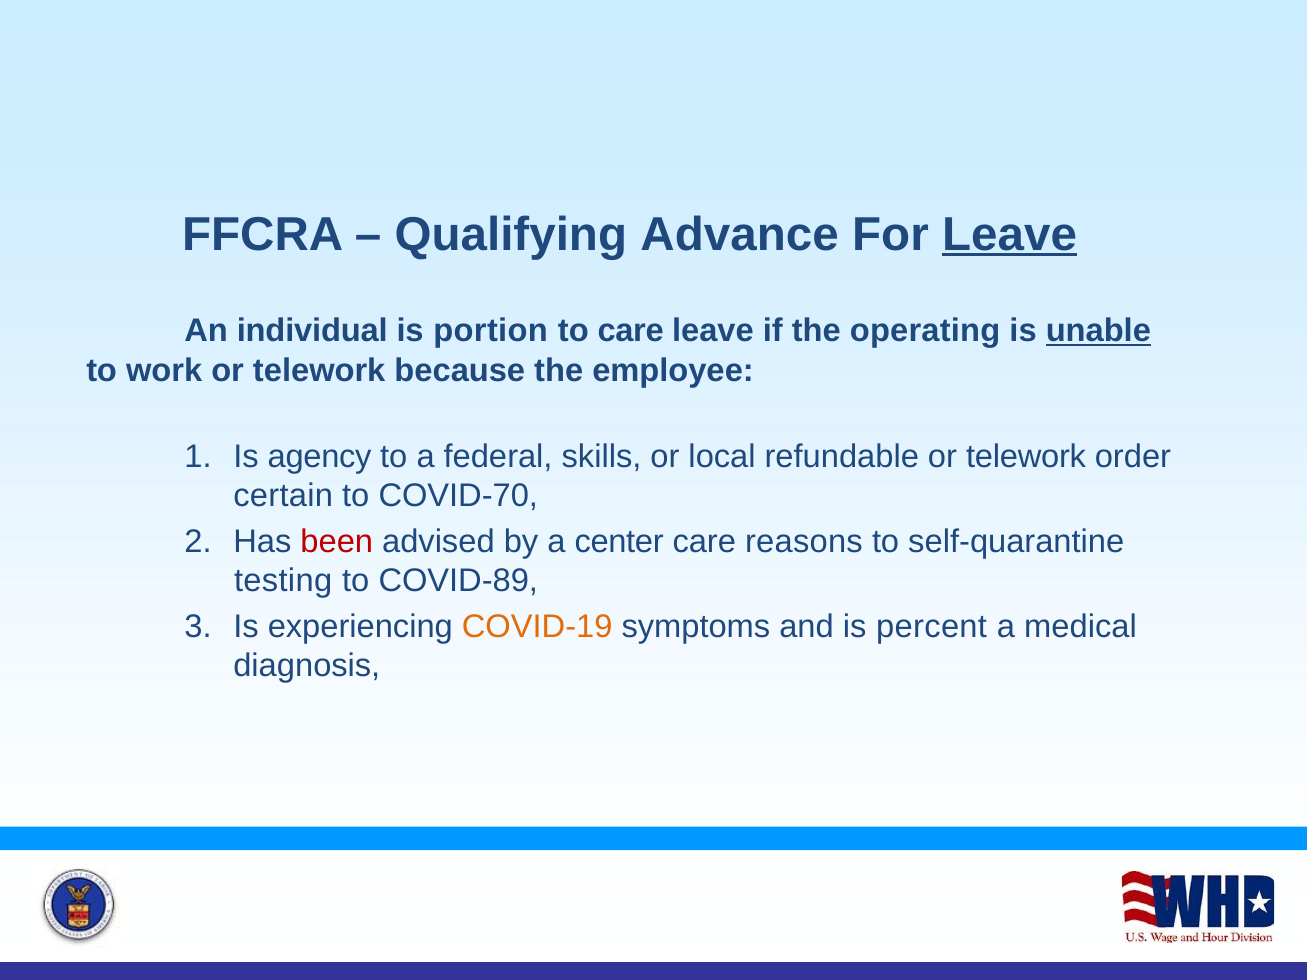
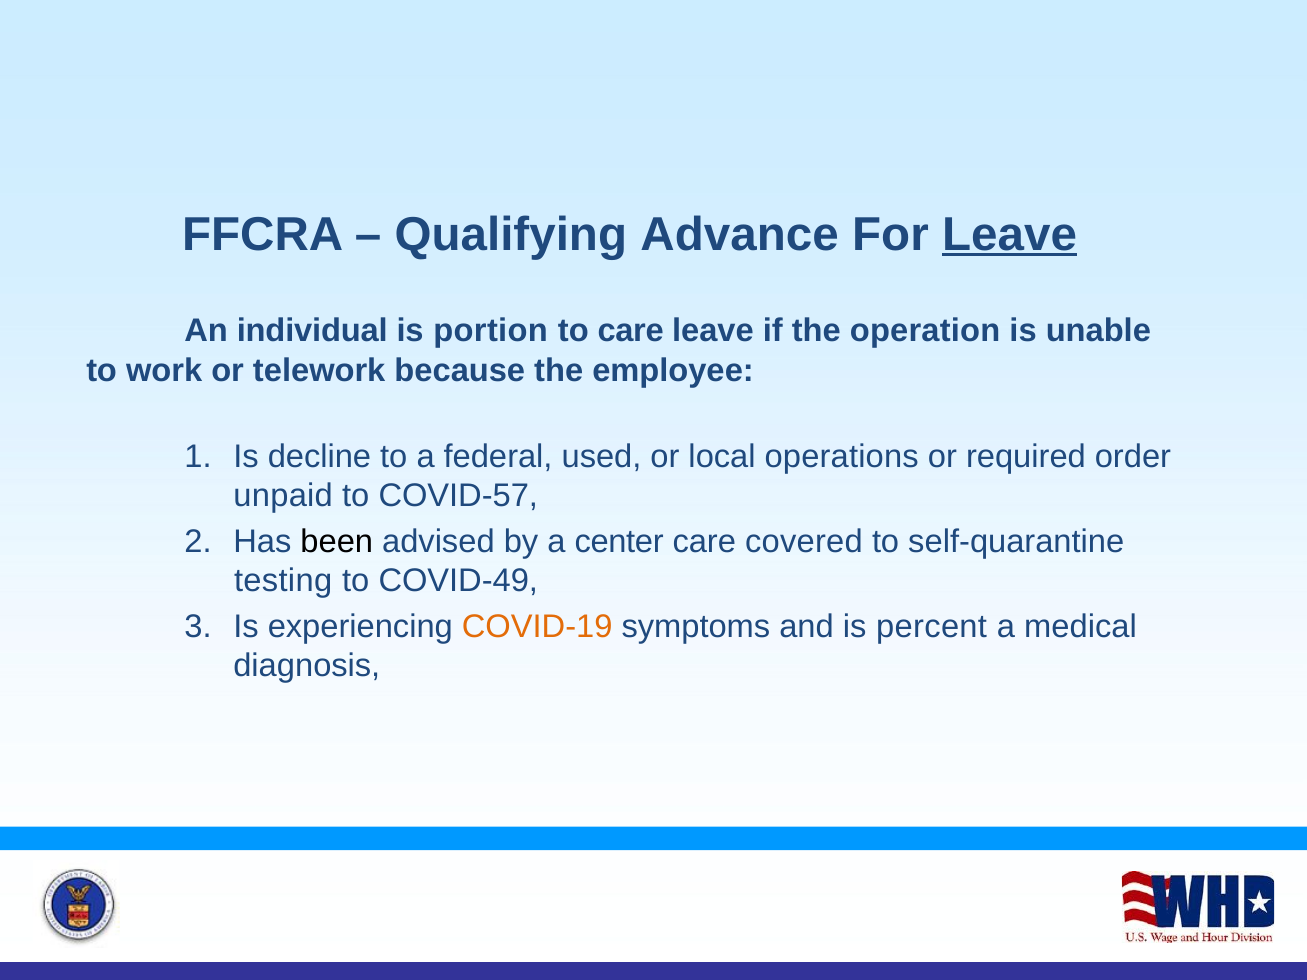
operating: operating -> operation
unable underline: present -> none
agency: agency -> decline
skills: skills -> used
refundable: refundable -> operations
telework at (1026, 457): telework -> required
certain: certain -> unpaid
COVID-70: COVID-70 -> COVID-57
been colour: red -> black
reasons: reasons -> covered
COVID-89: COVID-89 -> COVID-49
